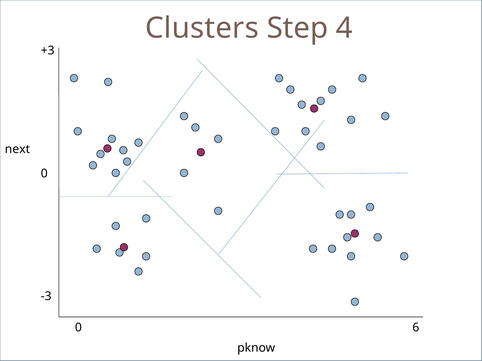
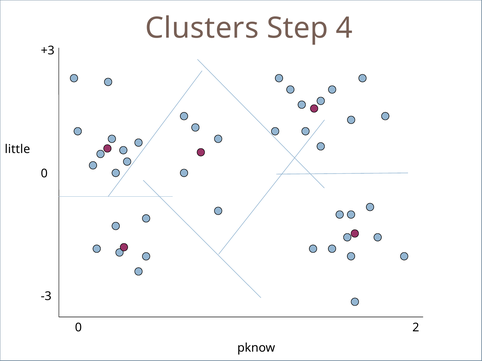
next: next -> little
6: 6 -> 2
